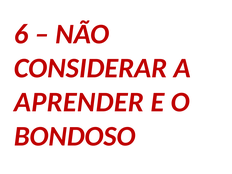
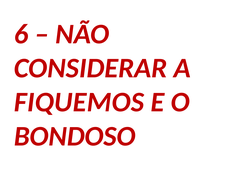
APRENDER: APRENDER -> FIQUEMOS
